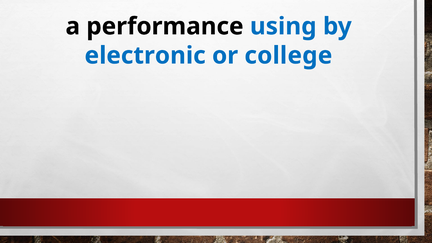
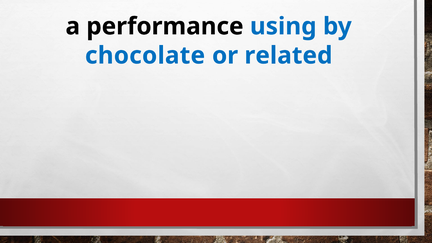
electronic: electronic -> chocolate
college: college -> related
